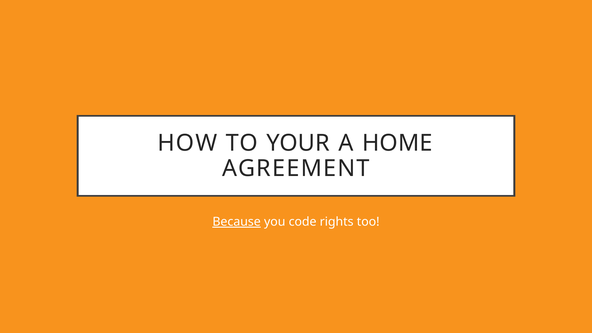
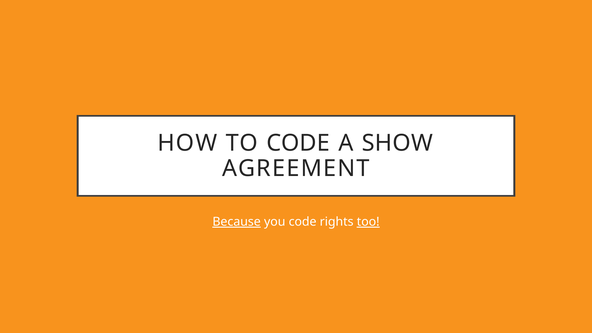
TO YOUR: YOUR -> CODE
HOME: HOME -> SHOW
too underline: none -> present
